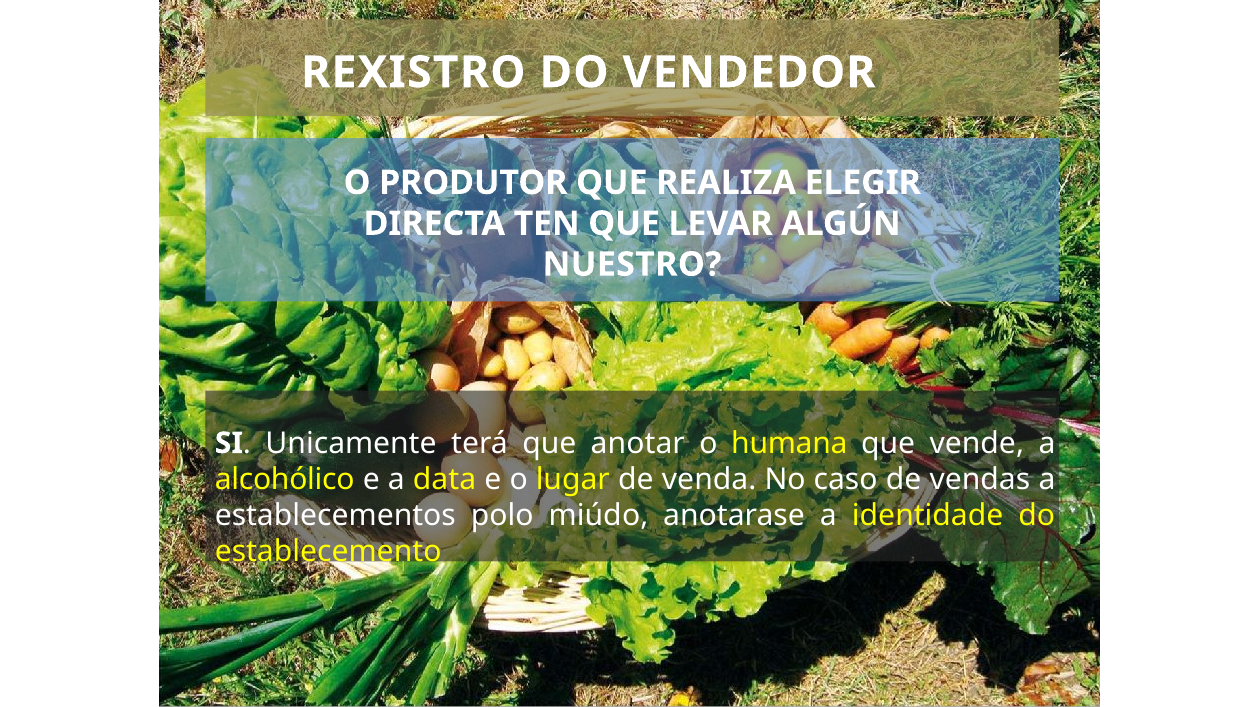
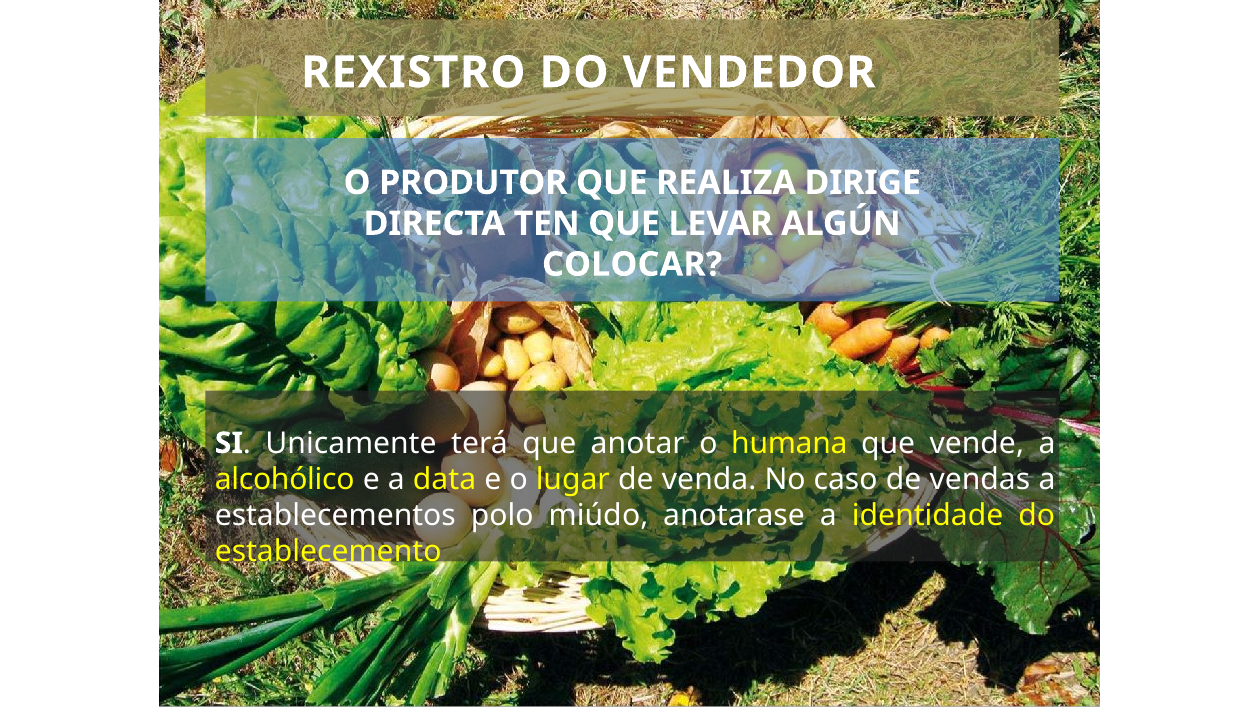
ELEGIR: ELEGIR -> DIRIGE
NUESTRO: NUESTRO -> COLOCAR
